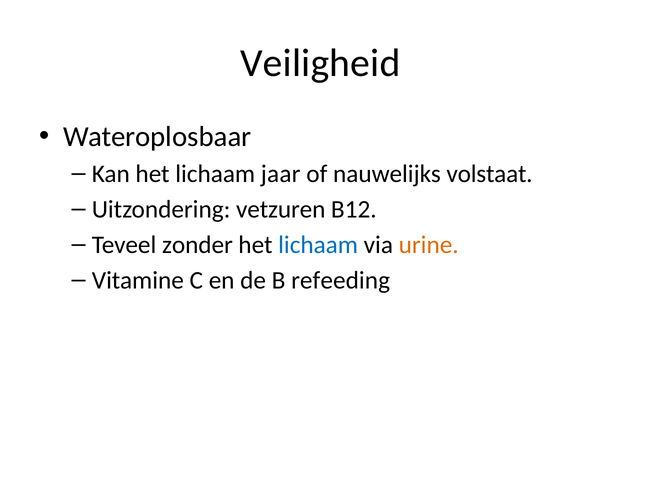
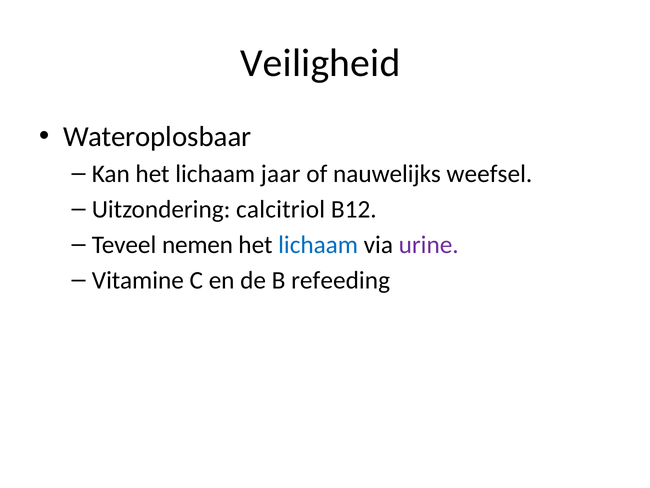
volstaat: volstaat -> weefsel
vetzuren: vetzuren -> calcitriol
zonder: zonder -> nemen
urine colour: orange -> purple
